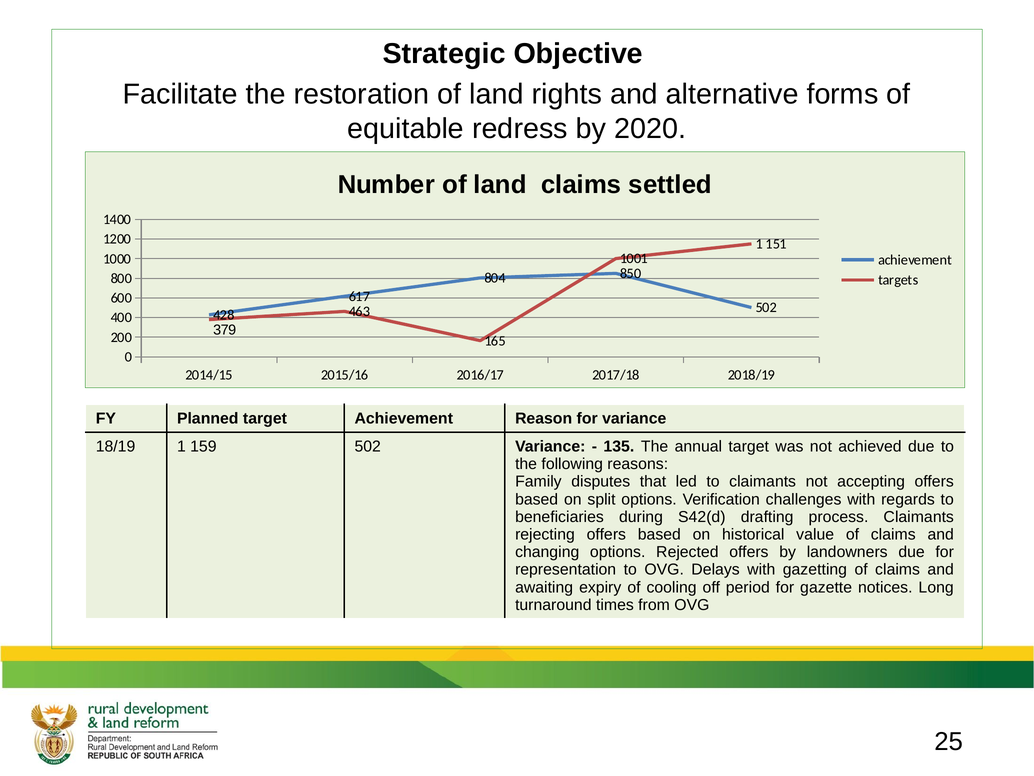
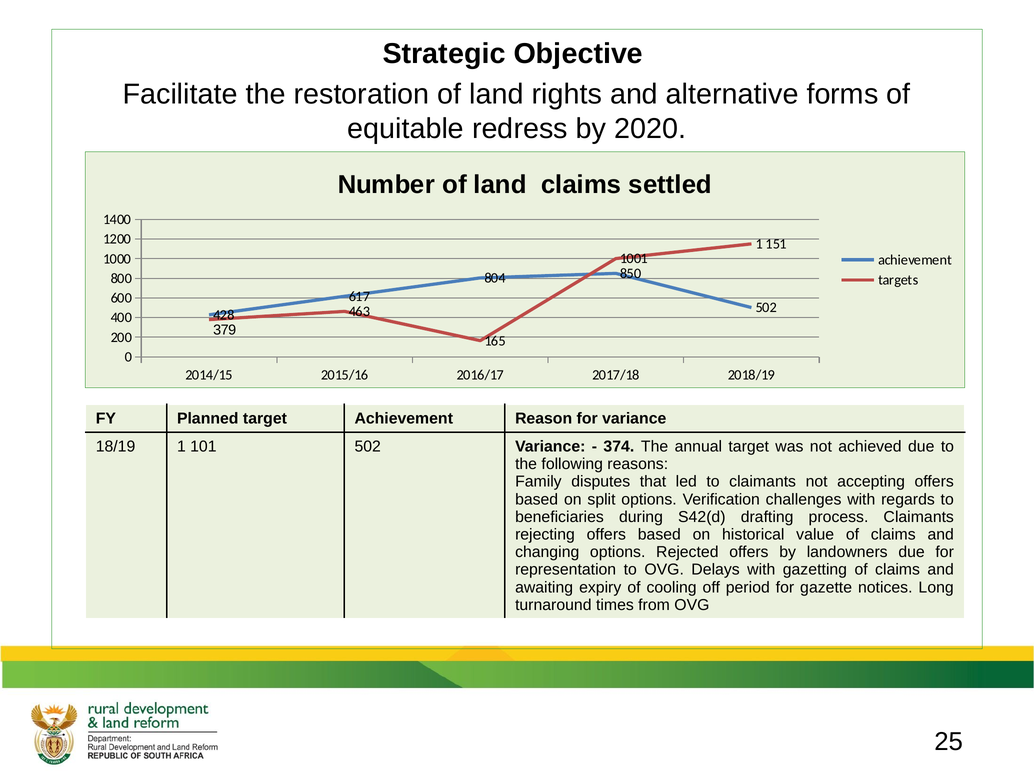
159: 159 -> 101
135: 135 -> 374
